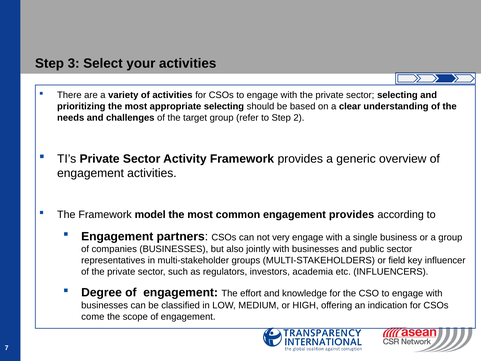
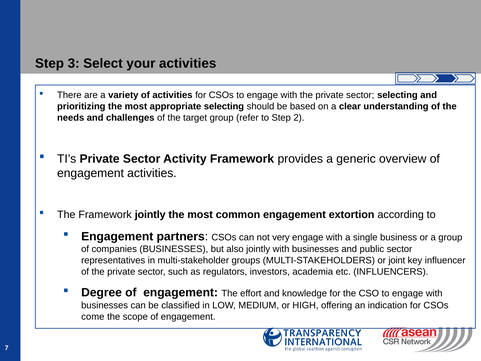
Framework model: model -> jointly
engagement provides: provides -> extortion
field: field -> joint
